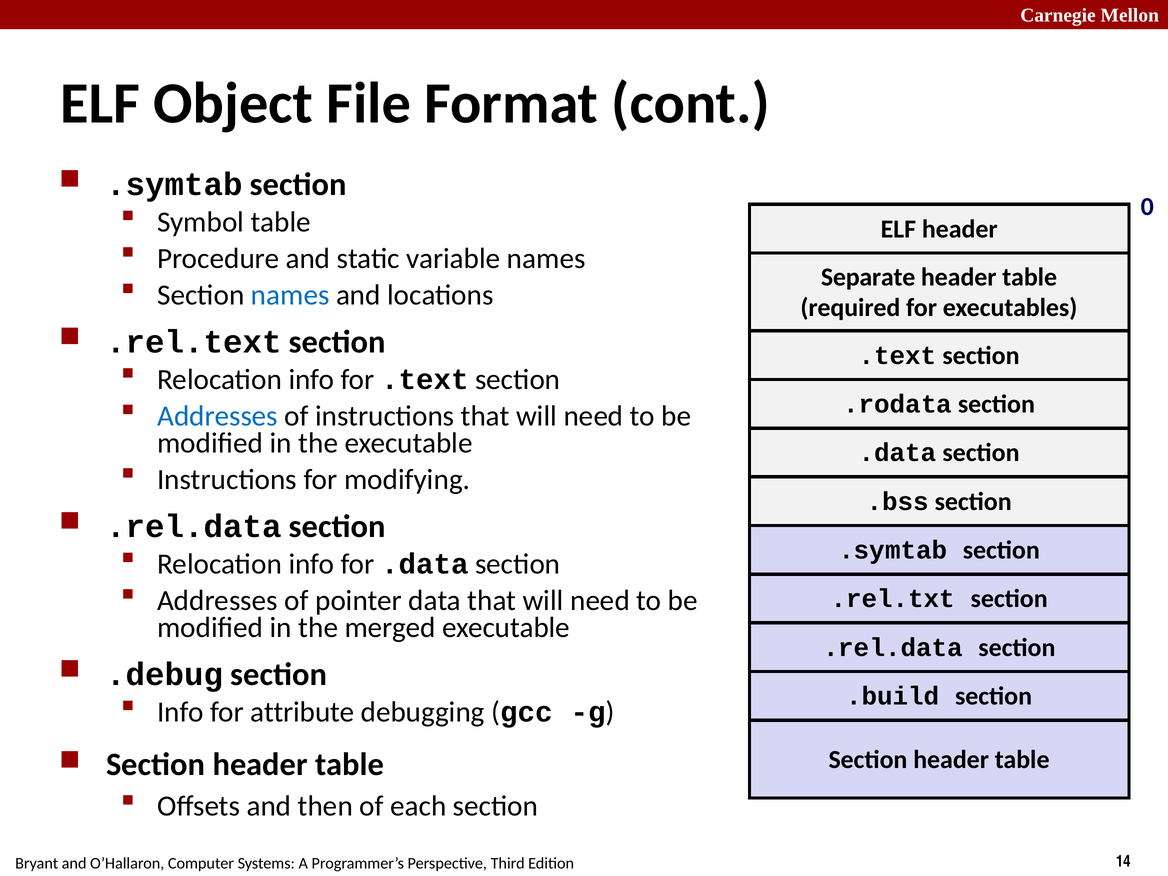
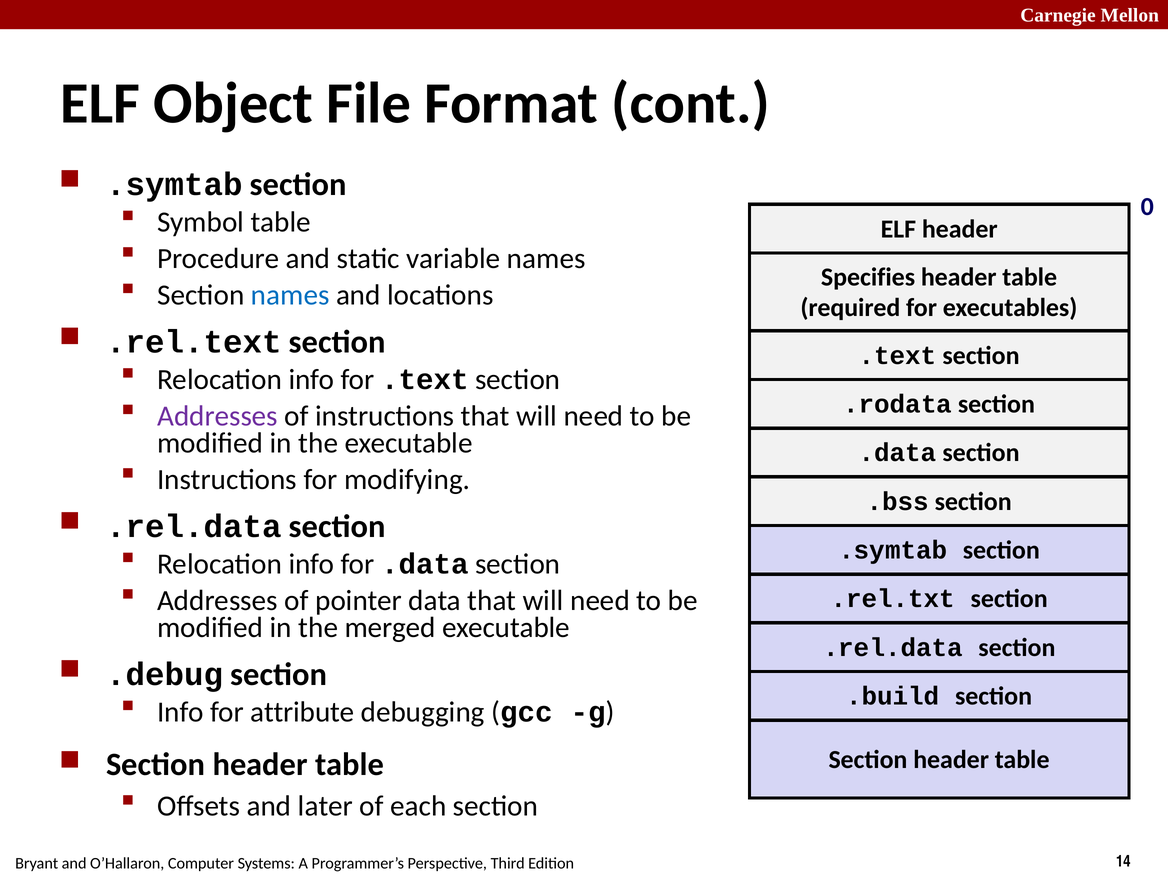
Separate: Separate -> Specifies
Addresses at (218, 416) colour: blue -> purple
then: then -> later
